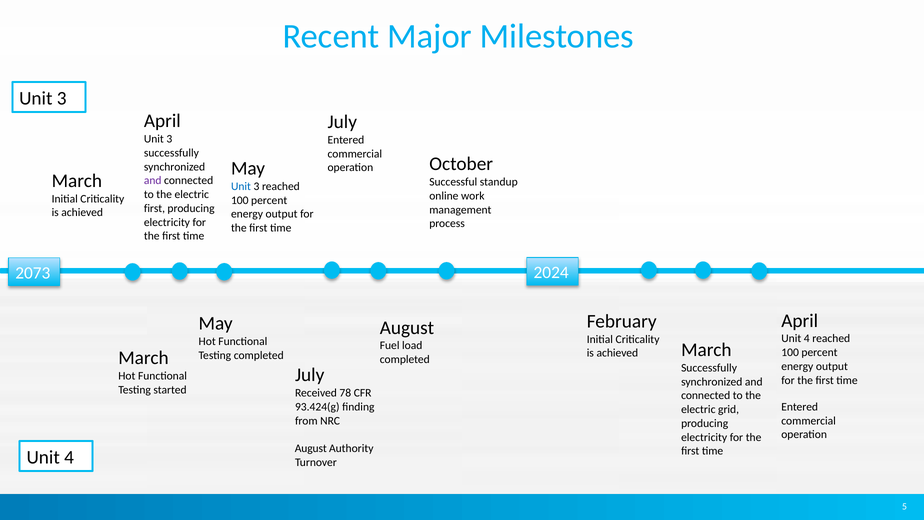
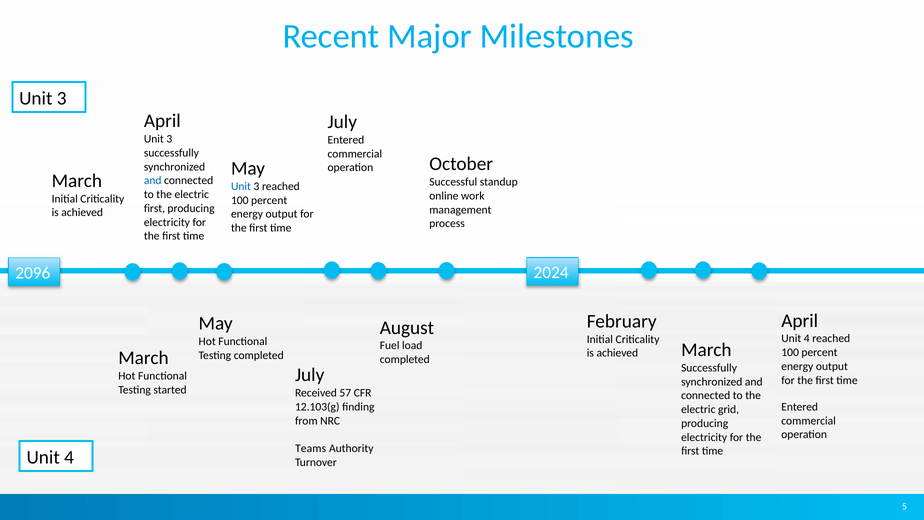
and at (153, 181) colour: purple -> blue
2073: 2073 -> 2096
78: 78 -> 57
93.424(g: 93.424(g -> 12.103(g
August at (311, 448): August -> Teams
